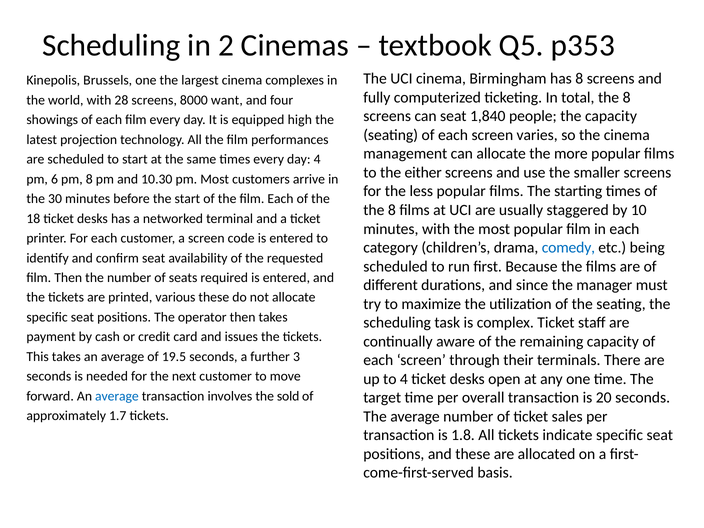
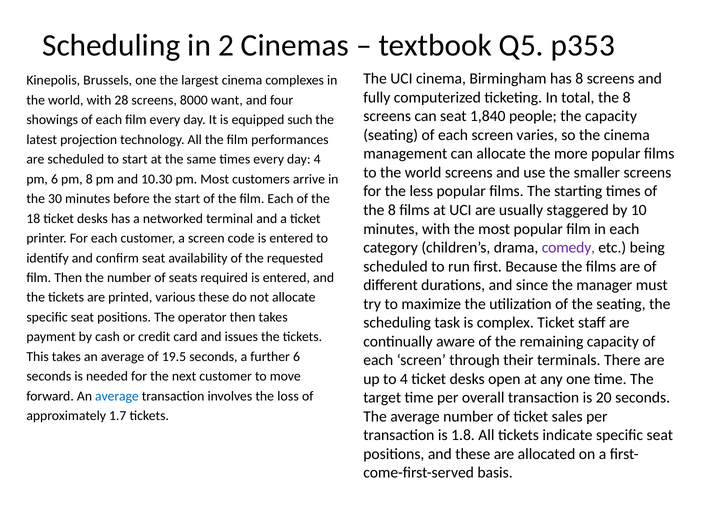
high: high -> such
to the either: either -> world
comedy colour: blue -> purple
further 3: 3 -> 6
sold: sold -> loss
